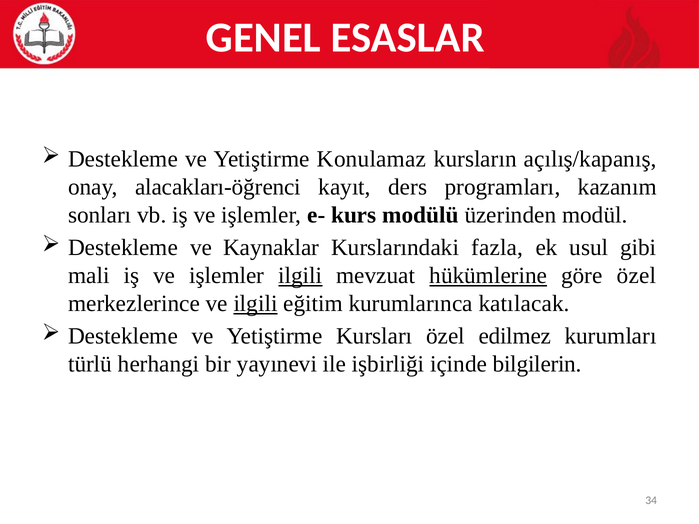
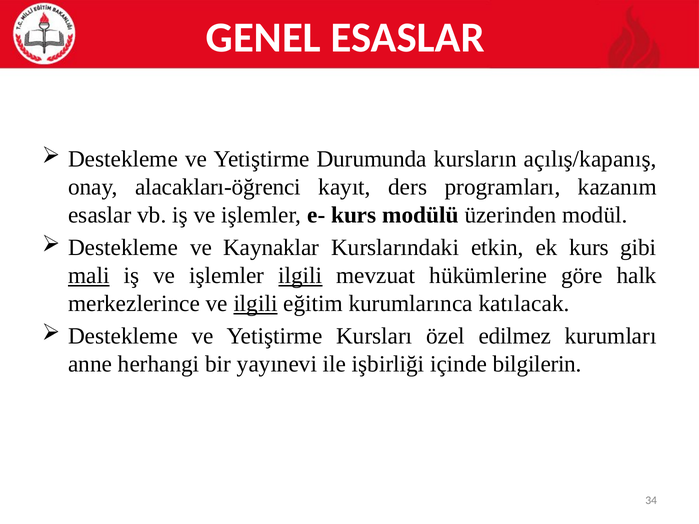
Konulamaz: Konulamaz -> Durumunda
sonları at (100, 215): sonları -> esaslar
fazla: fazla -> etkin
ek usul: usul -> kurs
mali underline: none -> present
hükümlerine underline: present -> none
göre özel: özel -> halk
türlü: türlü -> anne
